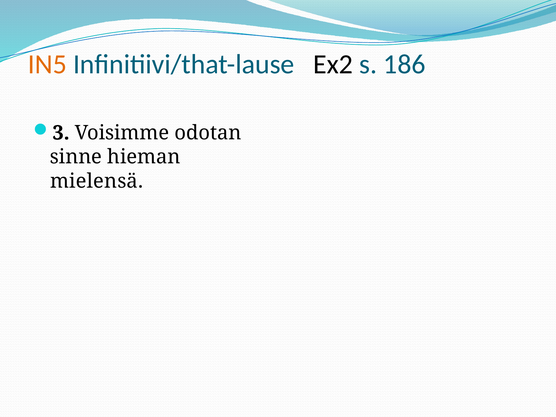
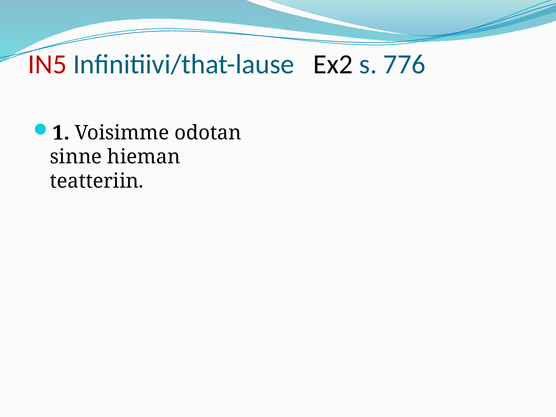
IN5 colour: orange -> red
186: 186 -> 776
3: 3 -> 1
mielensä: mielensä -> teatteriin
